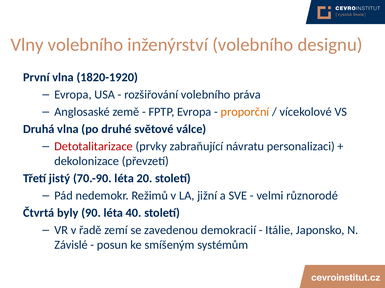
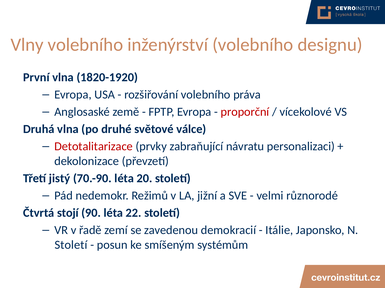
proporční colour: orange -> red
byly: byly -> stojí
40: 40 -> 22
Závislé at (71, 246): Závislé -> Století
